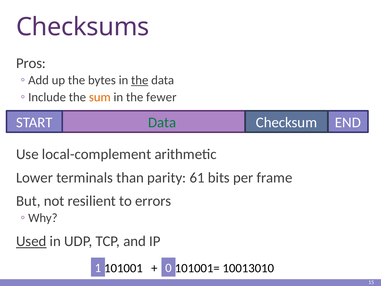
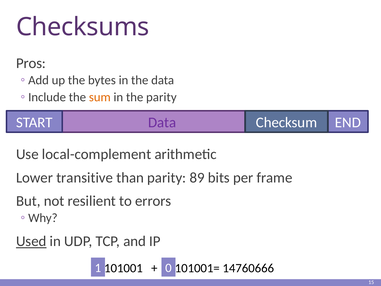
the at (140, 80) underline: present -> none
the fewer: fewer -> parity
Data at (162, 122) colour: green -> purple
terminals: terminals -> transitive
61: 61 -> 89
10013010: 10013010 -> 14760666
